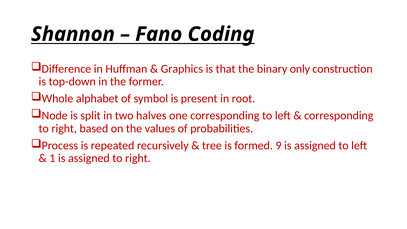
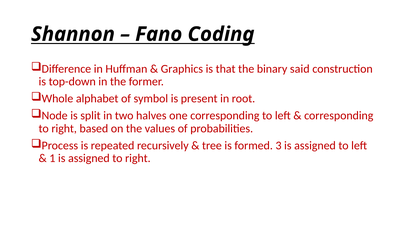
only: only -> said
9: 9 -> 3
